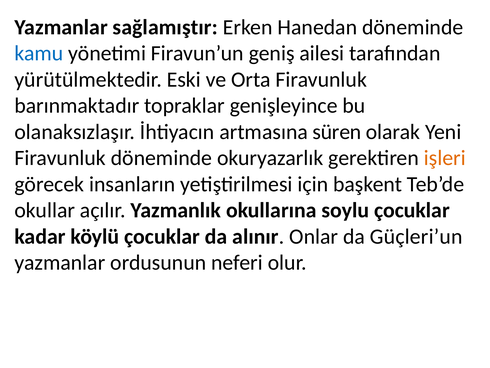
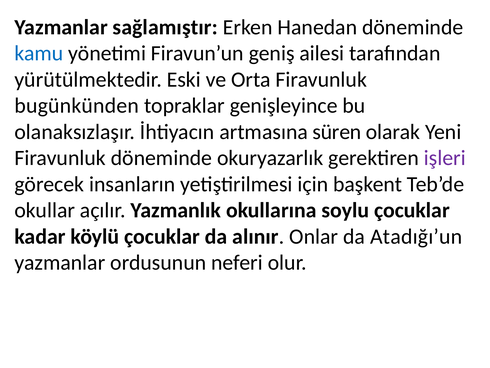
barınmaktadır: barınmaktadır -> bugünkünden
işleri colour: orange -> purple
Güçleri’un: Güçleri’un -> Atadığı’un
